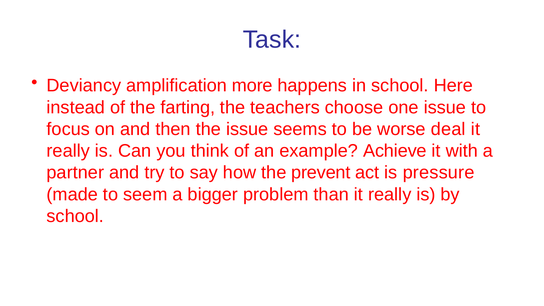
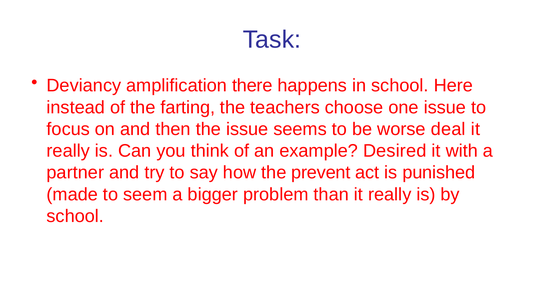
more: more -> there
Achieve: Achieve -> Desired
pressure: pressure -> punished
